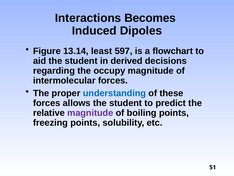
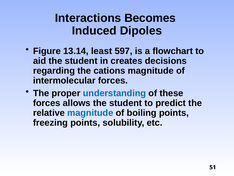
derived: derived -> creates
occupy: occupy -> cations
magnitude at (90, 113) colour: purple -> blue
